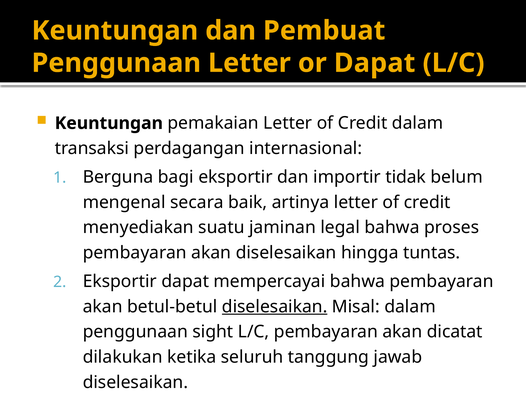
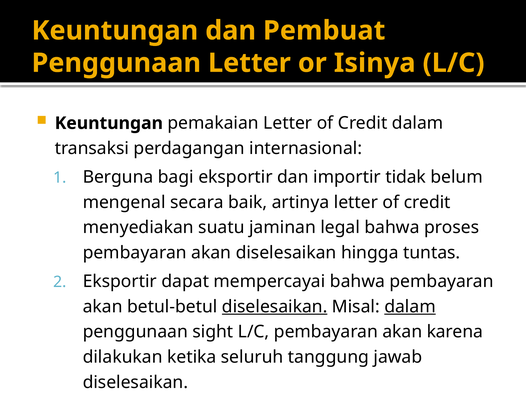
or Dapat: Dapat -> Isinya
dalam at (410, 307) underline: none -> present
dicatat: dicatat -> karena
